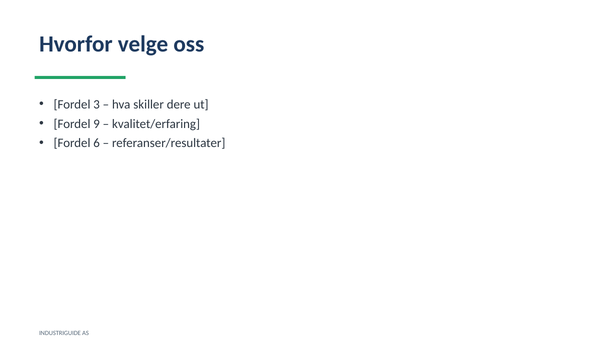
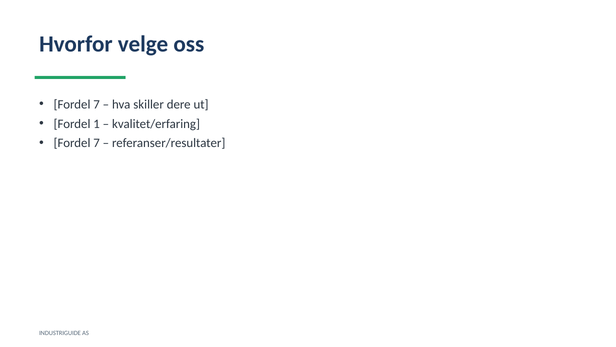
3 at (97, 104): 3 -> 7
9: 9 -> 1
6 at (97, 143): 6 -> 7
